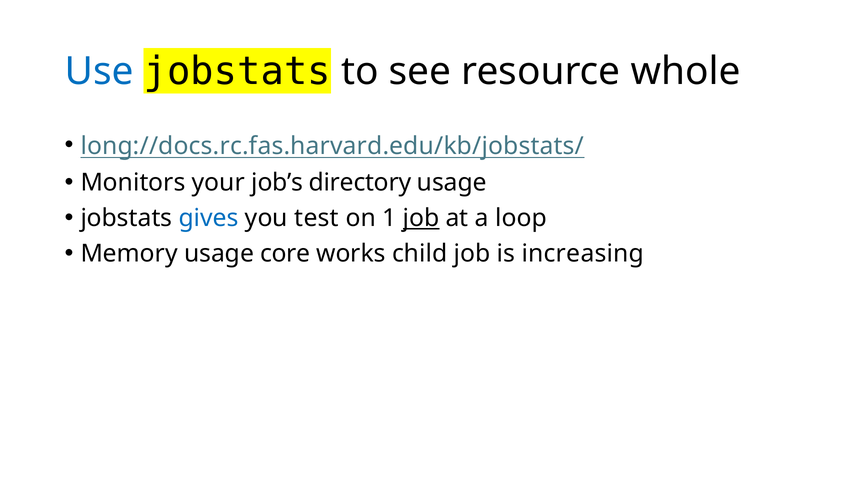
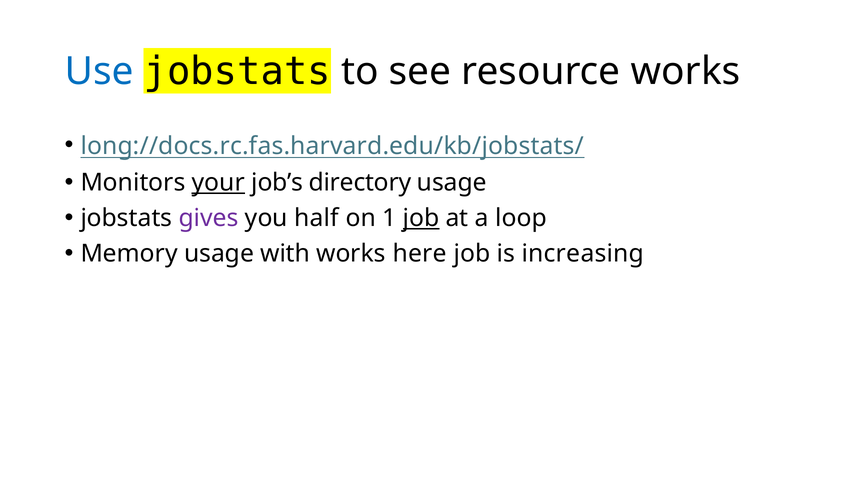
resource whole: whole -> works
your underline: none -> present
gives colour: blue -> purple
test: test -> half
core: core -> with
child: child -> here
